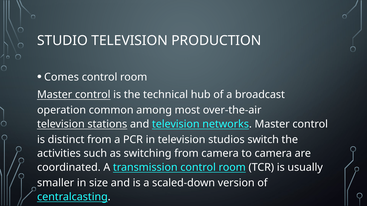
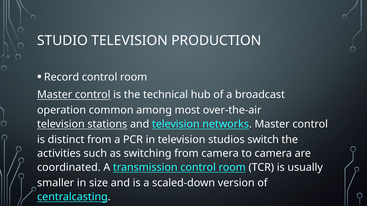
Comes: Comes -> Record
